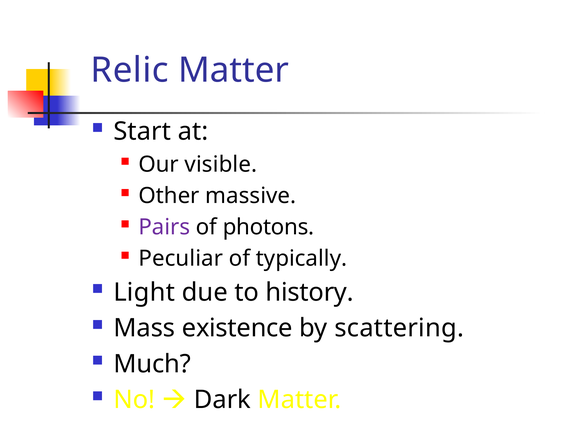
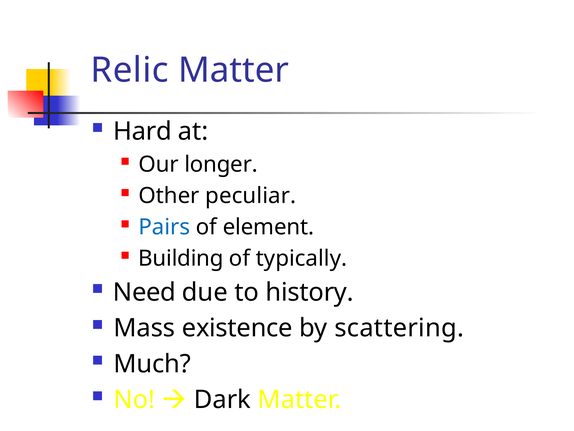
Start: Start -> Hard
visible: visible -> longer
massive: massive -> peculiar
Pairs colour: purple -> blue
photons: photons -> element
Peculiar: Peculiar -> Building
Light: Light -> Need
